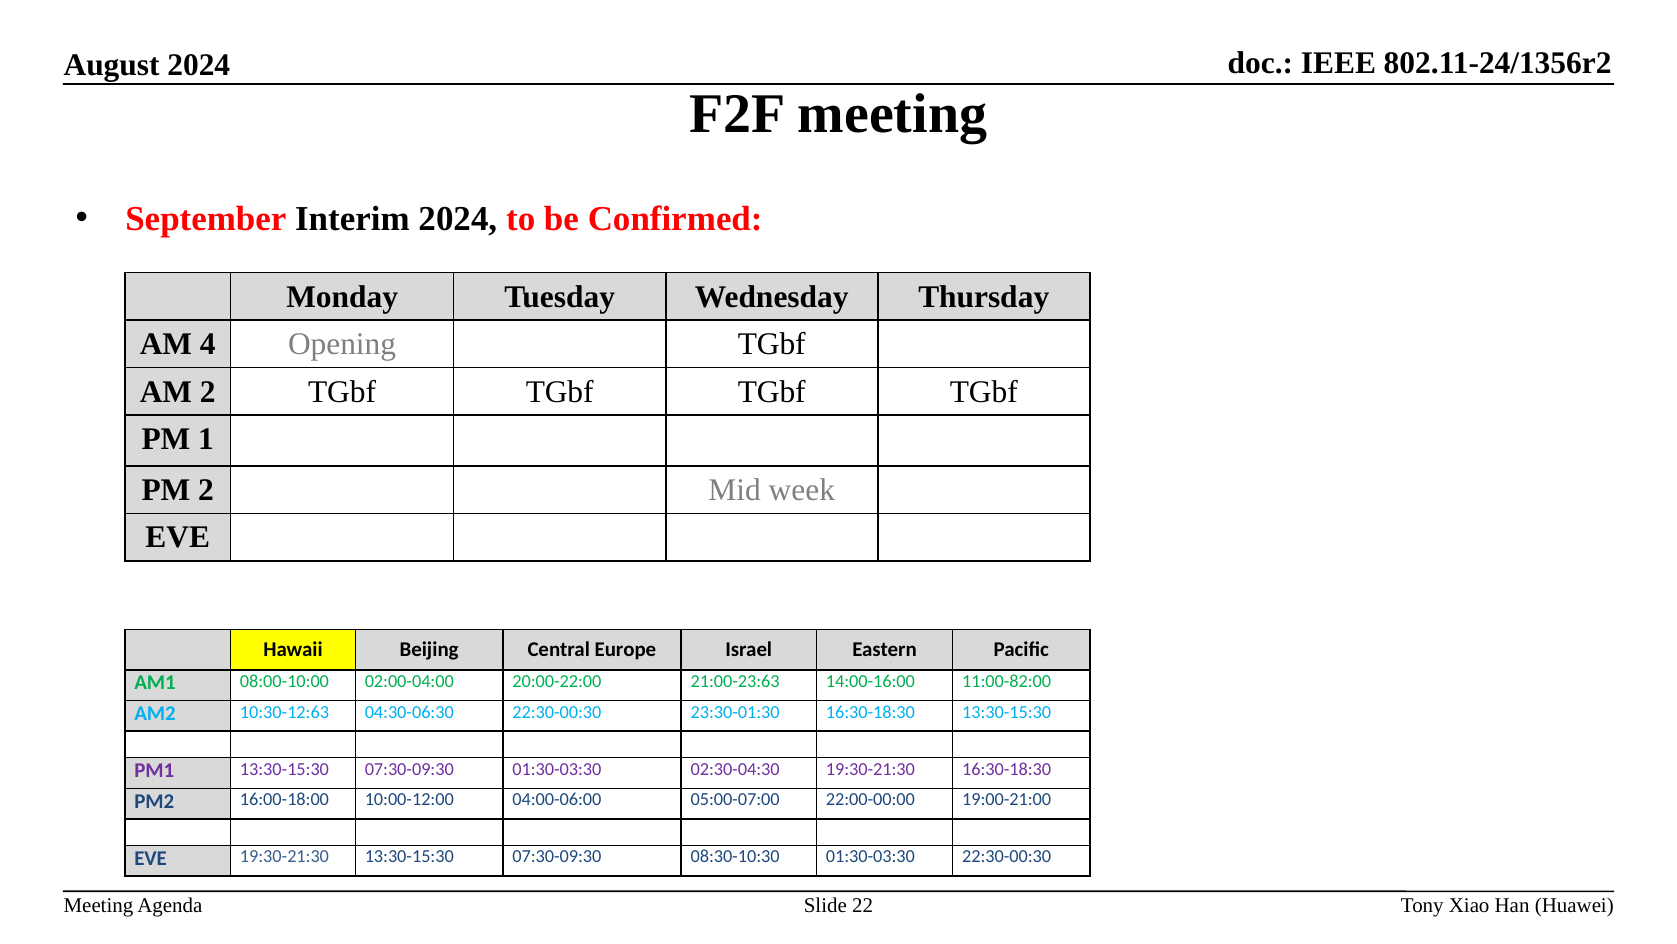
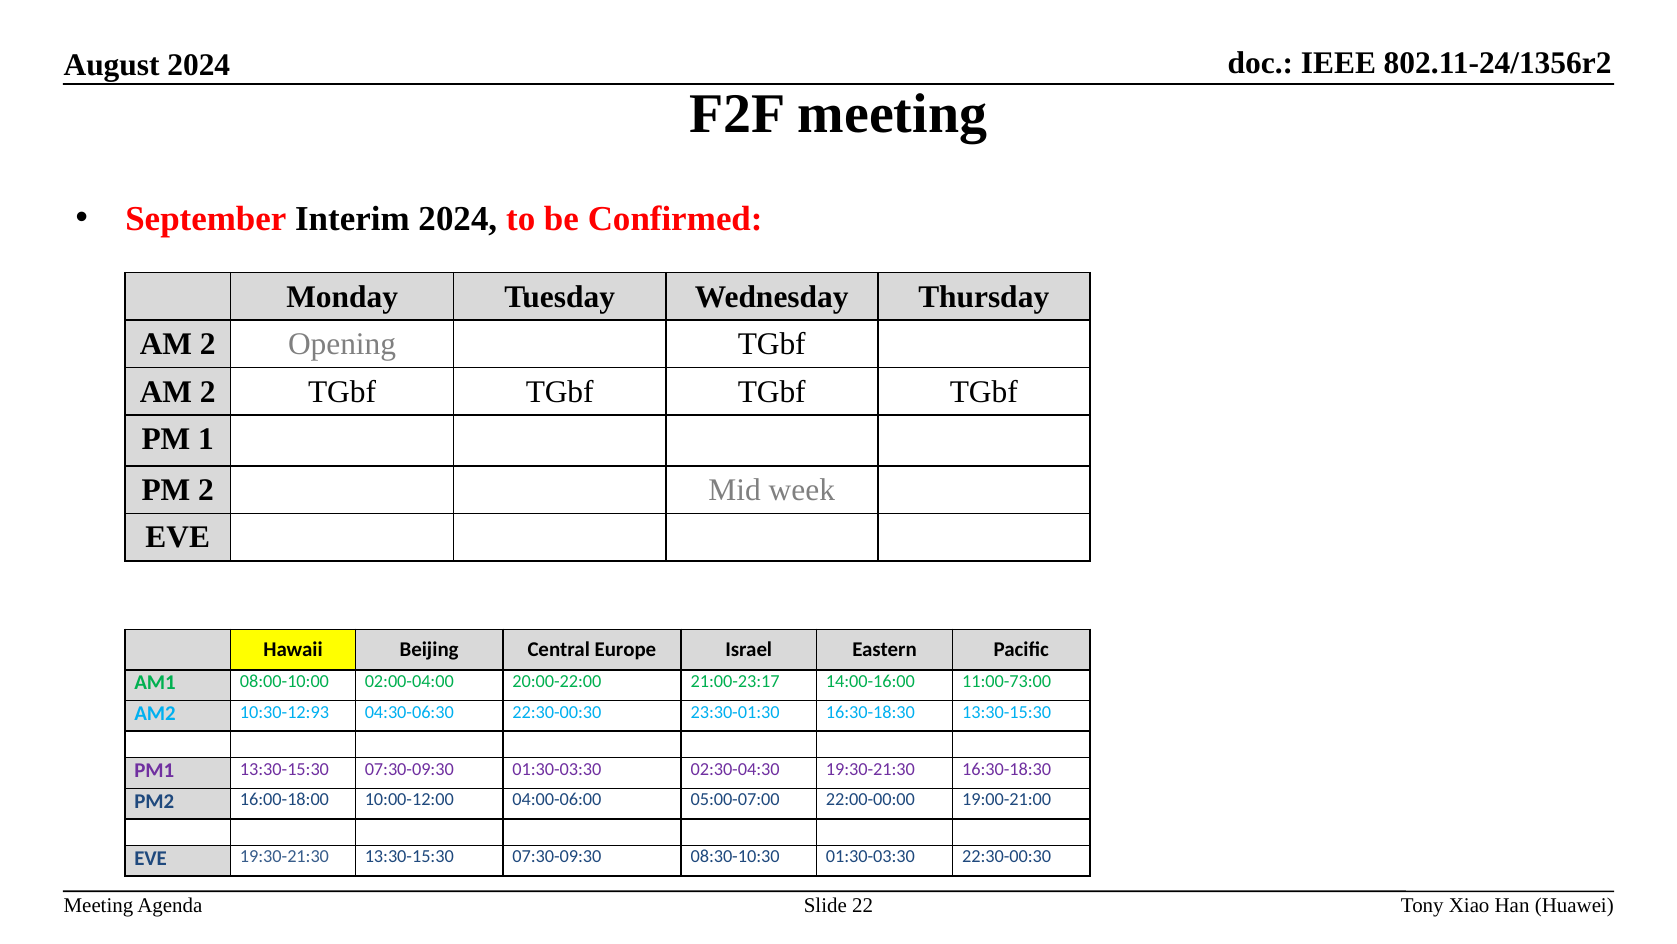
4 at (208, 344): 4 -> 2
21:00-23:63: 21:00-23:63 -> 21:00-23:17
11:00-82:00: 11:00-82:00 -> 11:00-73:00
10:30-12:63: 10:30-12:63 -> 10:30-12:93
